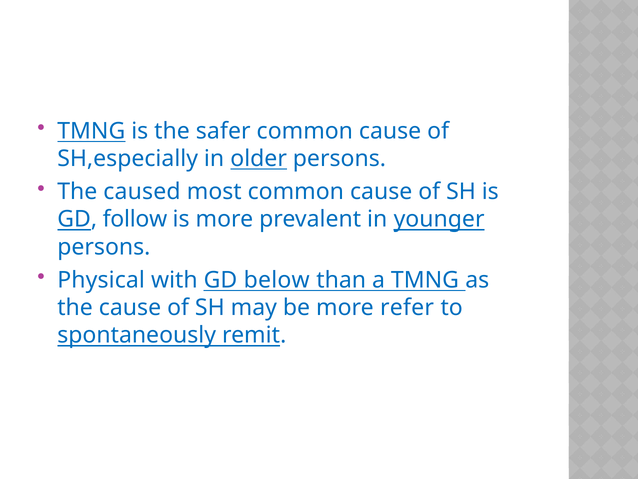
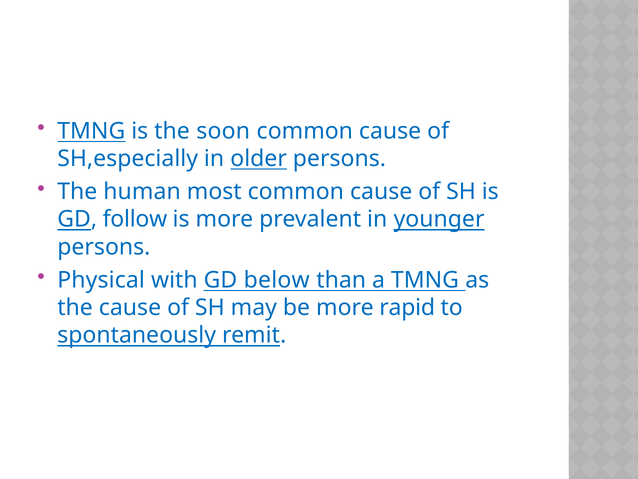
safer: safer -> soon
caused: caused -> human
refer: refer -> rapid
